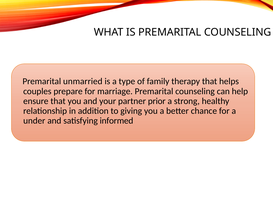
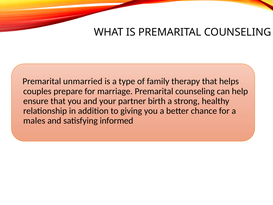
prior: prior -> birth
under: under -> males
